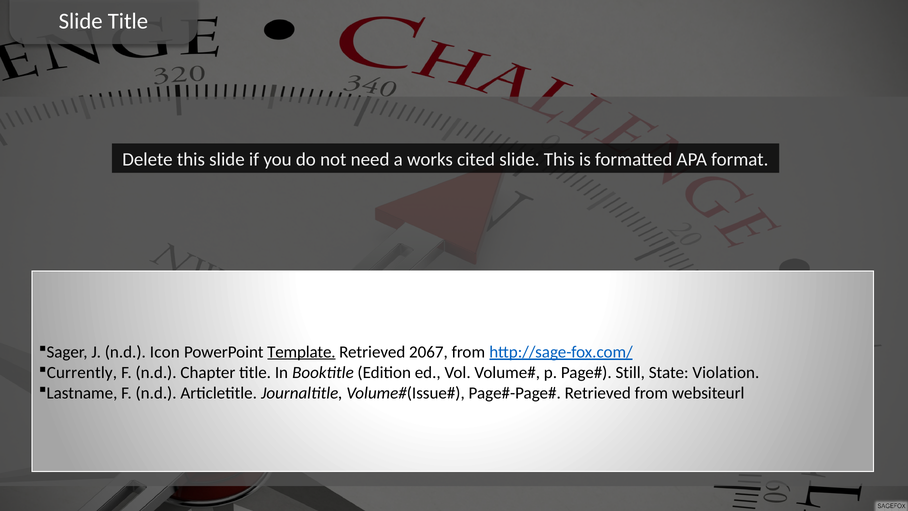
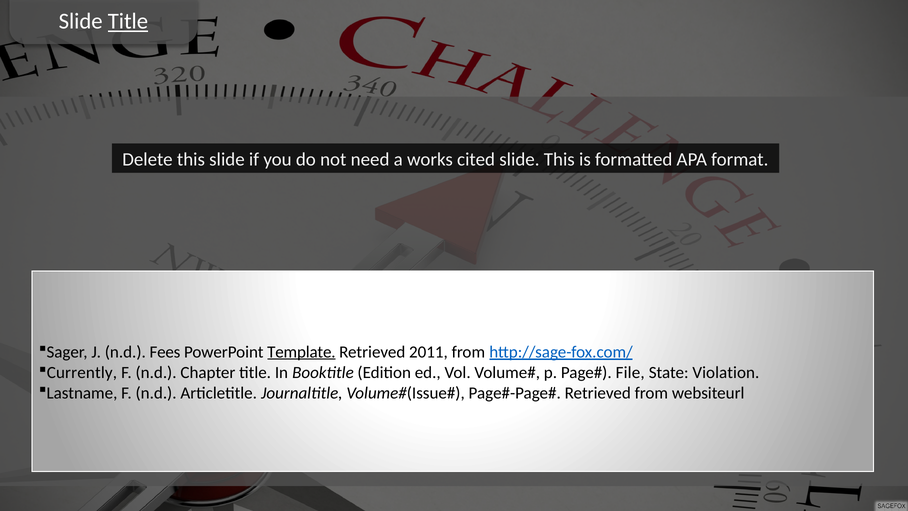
Title at (128, 21) underline: none -> present
Icon: Icon -> Fees
2067: 2067 -> 2011
Still: Still -> File
